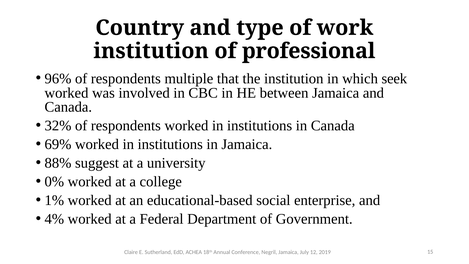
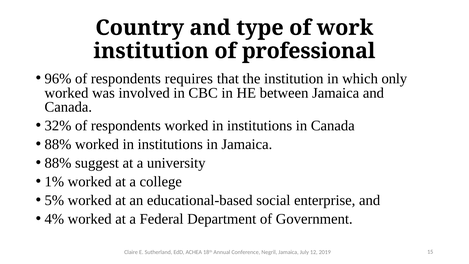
multiple: multiple -> requires
seek: seek -> only
69% at (58, 144): 69% -> 88%
0%: 0% -> 1%
1%: 1% -> 5%
